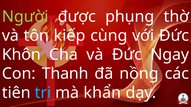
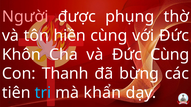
Người colour: light green -> pink
kiếp: kiếp -> hiền
Đức Ngay: Ngay -> Cùng
nồng: nồng -> bừng
